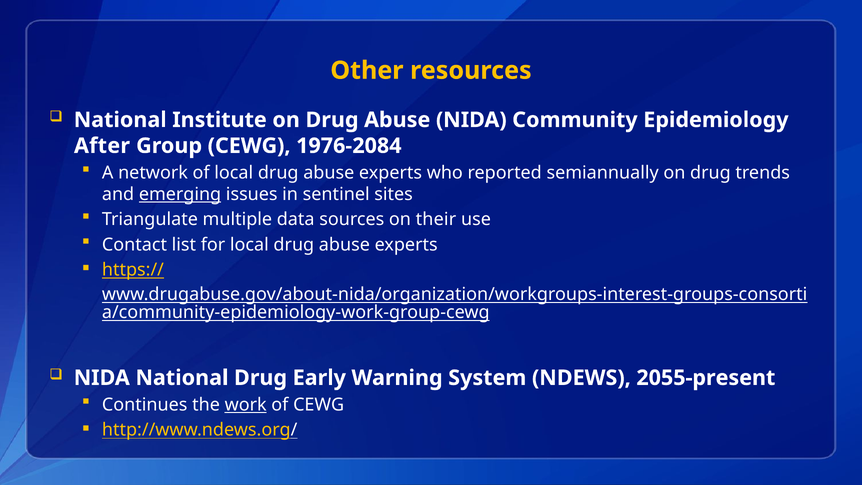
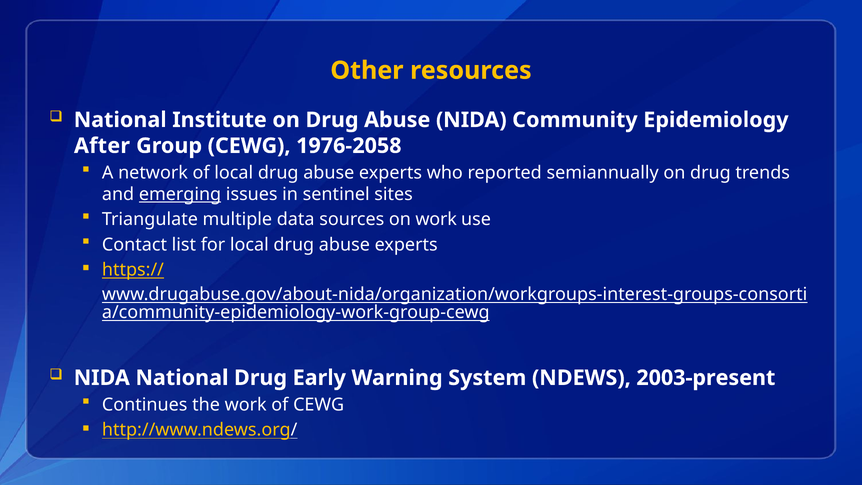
1976-2084: 1976-2084 -> 1976-2058
on their: their -> work
2055-present: 2055-present -> 2003-present
work at (246, 405) underline: present -> none
